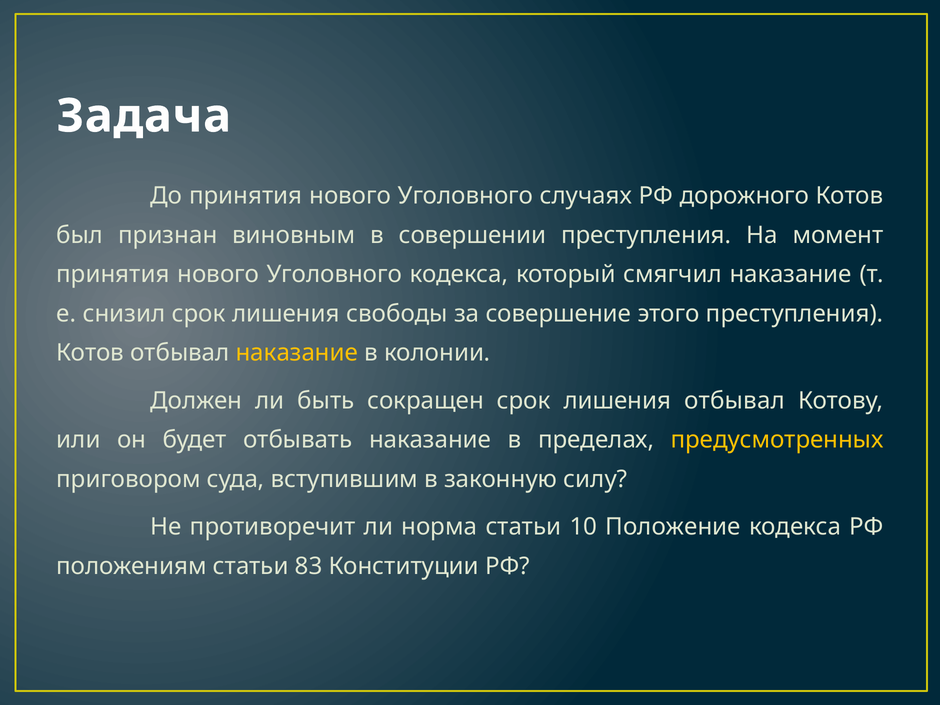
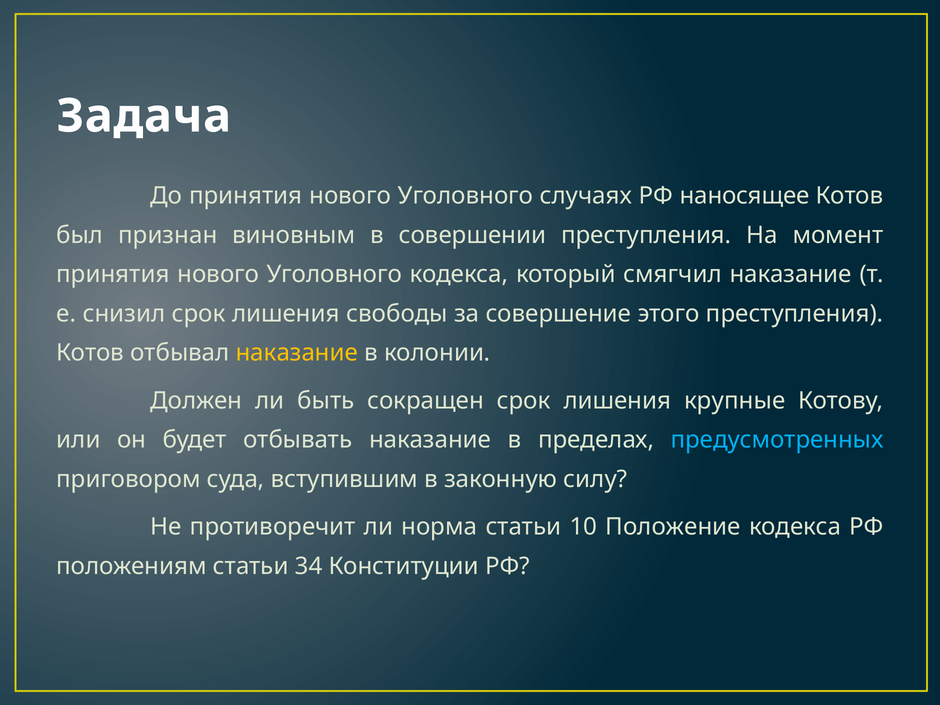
дорожного: дорожного -> наносящее
лишения отбывал: отбывал -> крупные
предусмотренных colour: yellow -> light blue
83: 83 -> 34
